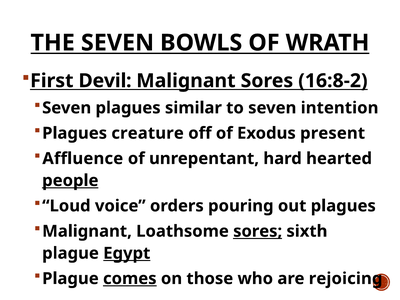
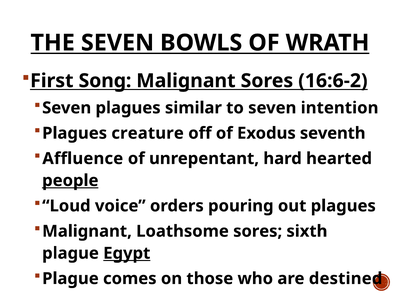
Devil: Devil -> Song
16:8-2: 16:8-2 -> 16:6-2
present: present -> seventh
sores at (258, 231) underline: present -> none
comes underline: present -> none
rejoicing: rejoicing -> destined
